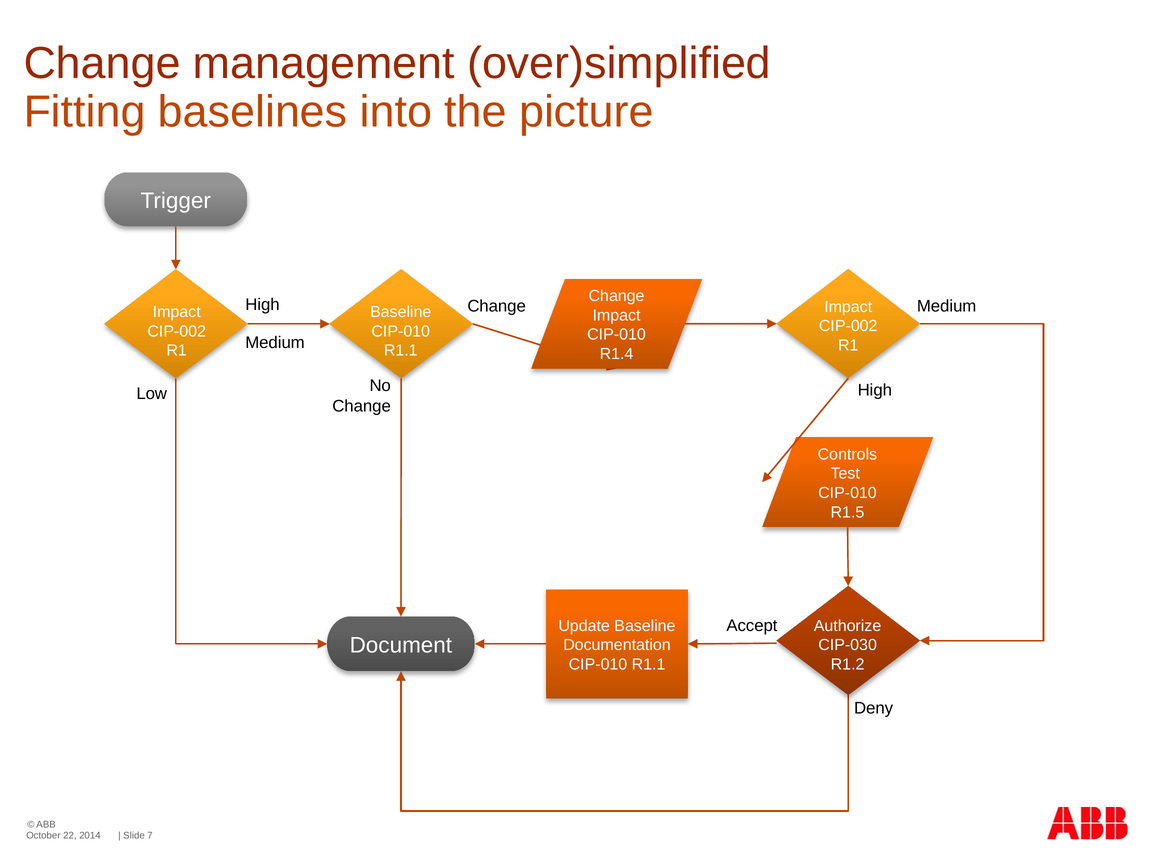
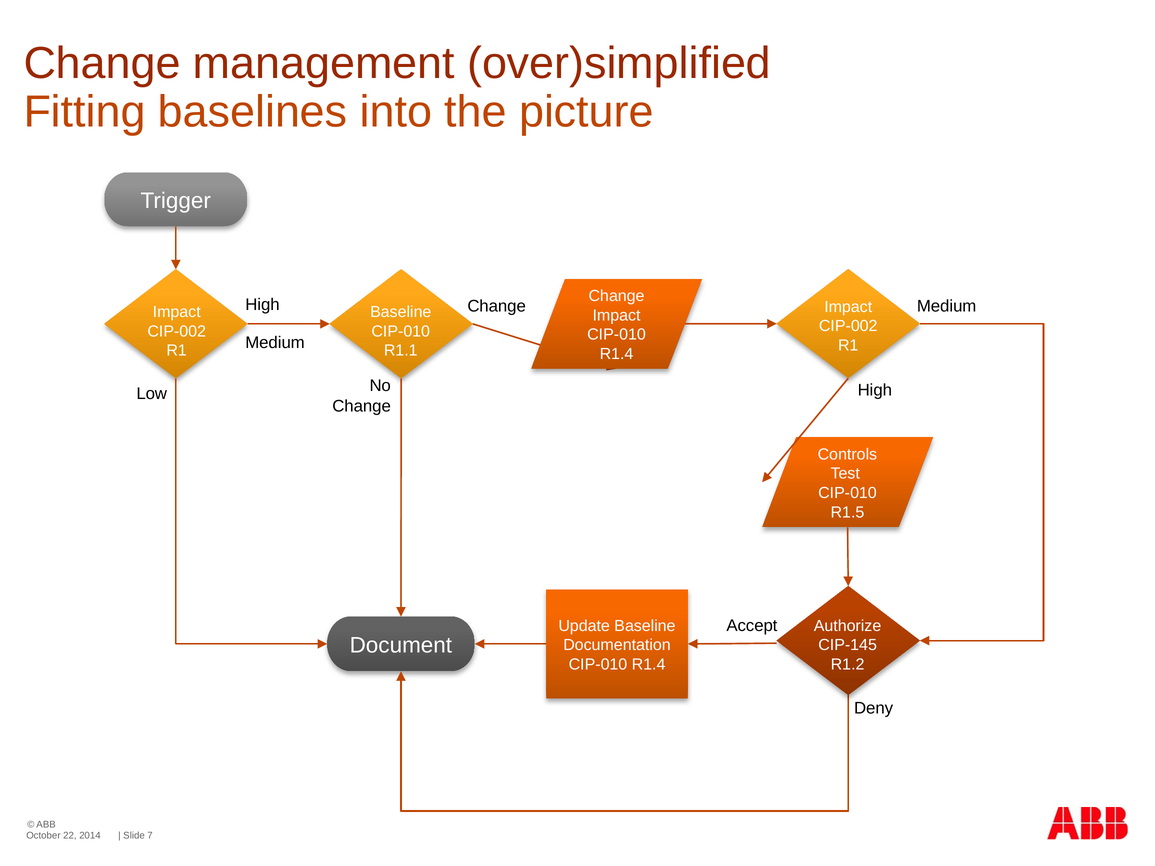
CIP-030: CIP-030 -> CIP-145
R1.1 at (649, 664): R1.1 -> R1.4
